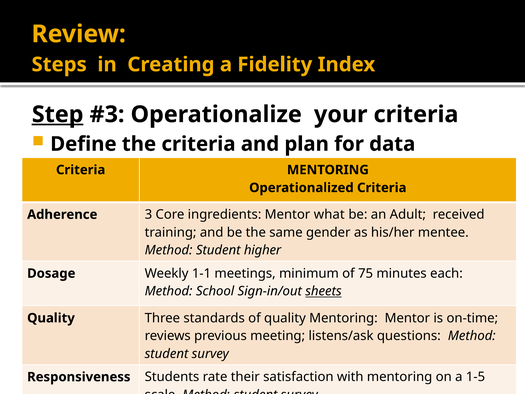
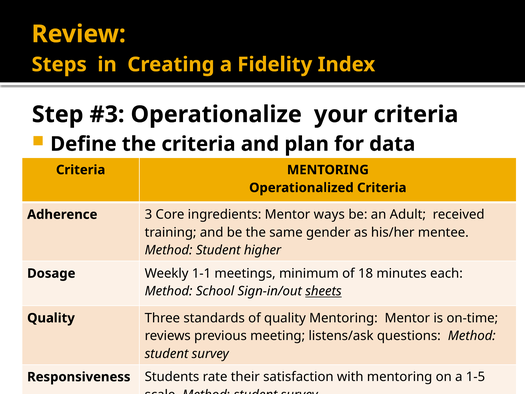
Step underline: present -> none
what: what -> ways
75: 75 -> 18
